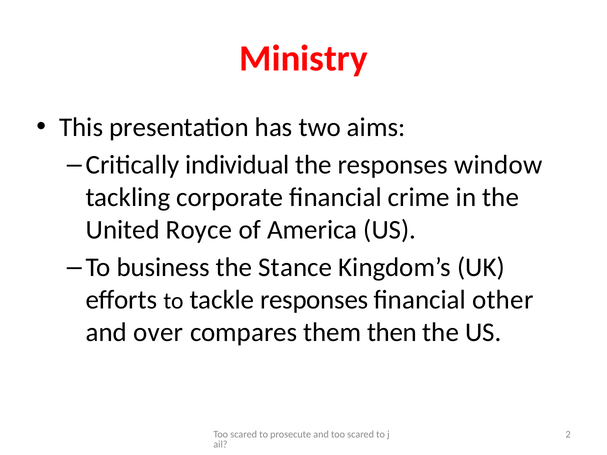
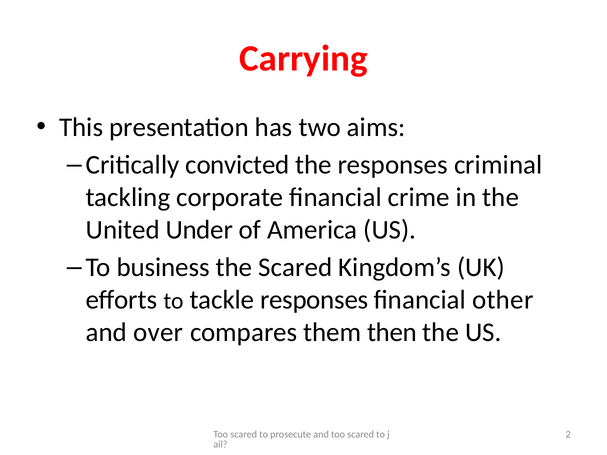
Ministry: Ministry -> Carrying
individual: individual -> convicted
window: window -> criminal
Royce: Royce -> Under
the Stance: Stance -> Scared
